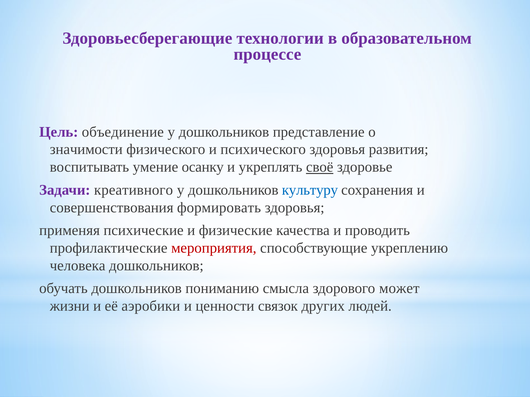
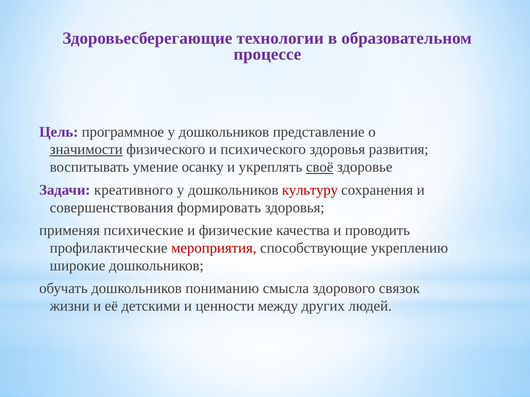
объединение: объединение -> программное
значимости underline: none -> present
культуру colour: blue -> red
человека: человека -> широкие
может: может -> связок
аэробики: аэробики -> детскими
связок: связок -> между
